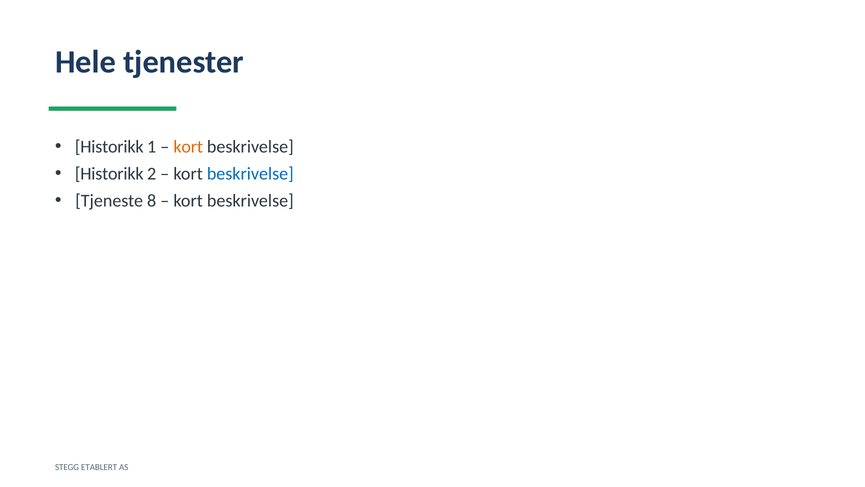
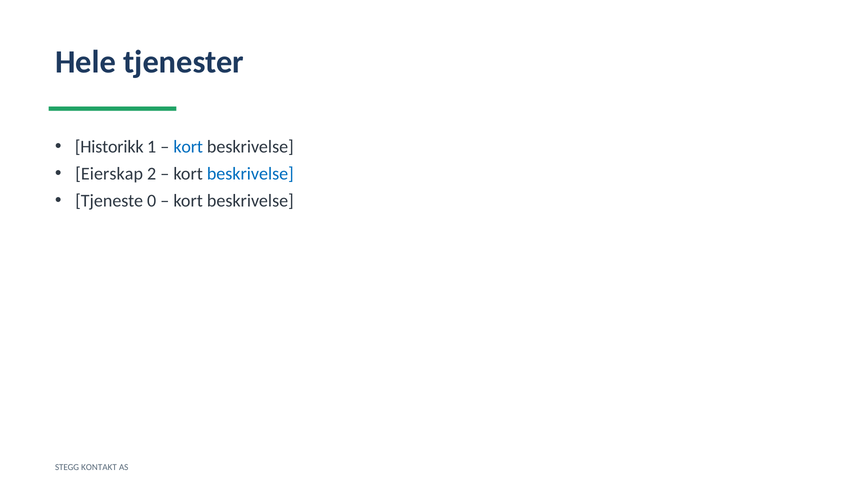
kort at (188, 147) colour: orange -> blue
Historikk at (109, 174): Historikk -> Eierskap
8: 8 -> 0
ETABLERT: ETABLERT -> KONTAKT
